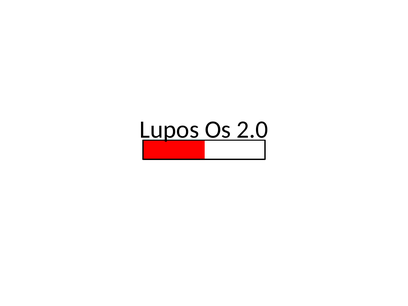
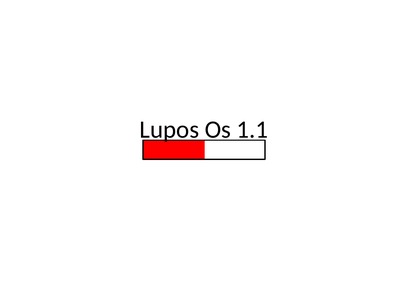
2.0: 2.0 -> 1.1
